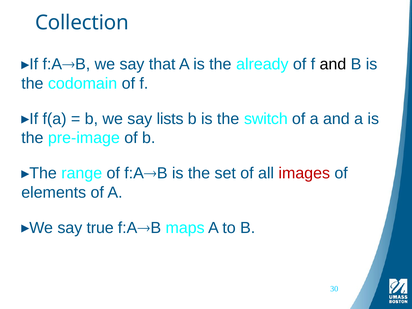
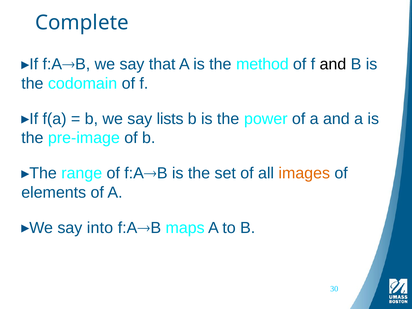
Collection: Collection -> Complete
already: already -> method
switch: switch -> power
images colour: red -> orange
true: true -> into
